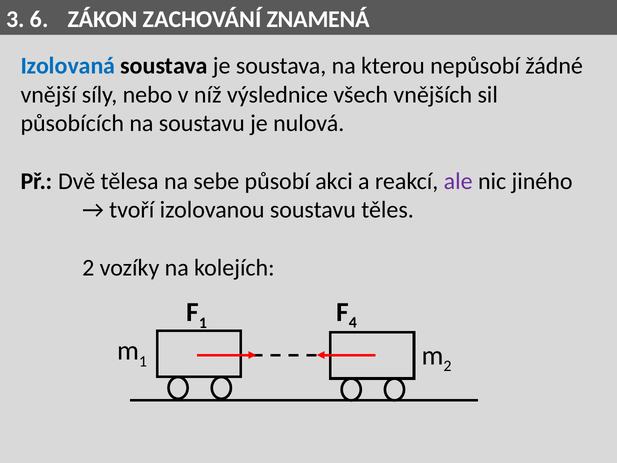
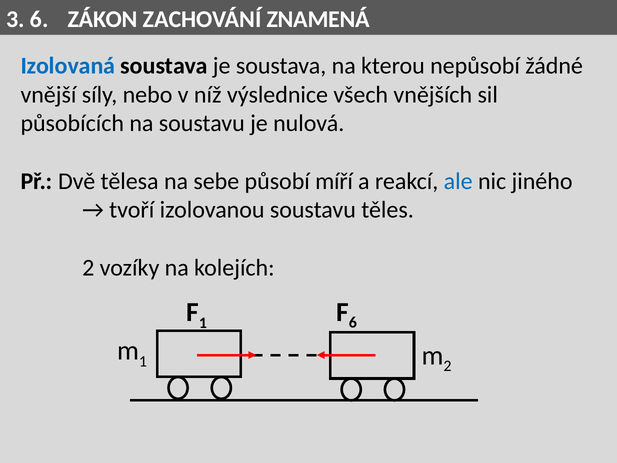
akci: akci -> míří
ale colour: purple -> blue
4 at (353, 322): 4 -> 6
